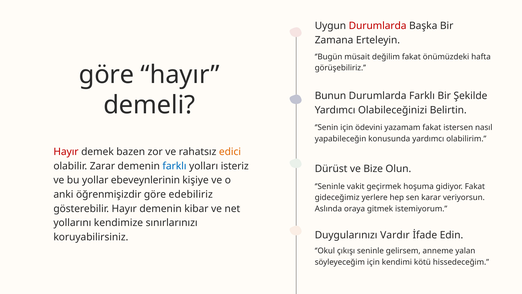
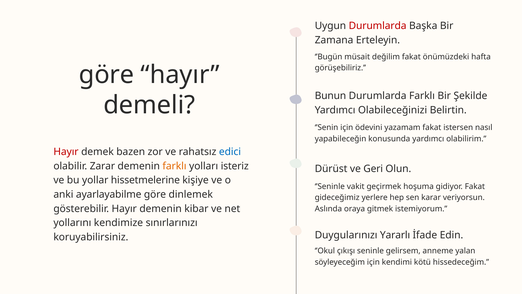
edici colour: orange -> blue
farklı at (174, 166) colour: blue -> orange
Bize: Bize -> Geri
ebeveynlerinin: ebeveynlerinin -> hissetmelerine
öğrenmişizdir: öğrenmişizdir -> ayarlayabilme
edebiliriz: edebiliriz -> dinlemek
Vardır: Vardır -> Yararlı
